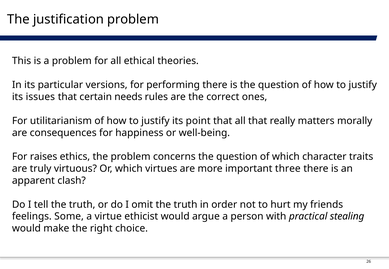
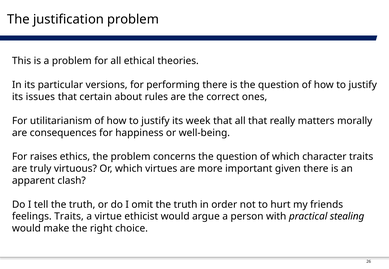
needs: needs -> about
point: point -> week
three: three -> given
feelings Some: Some -> Traits
